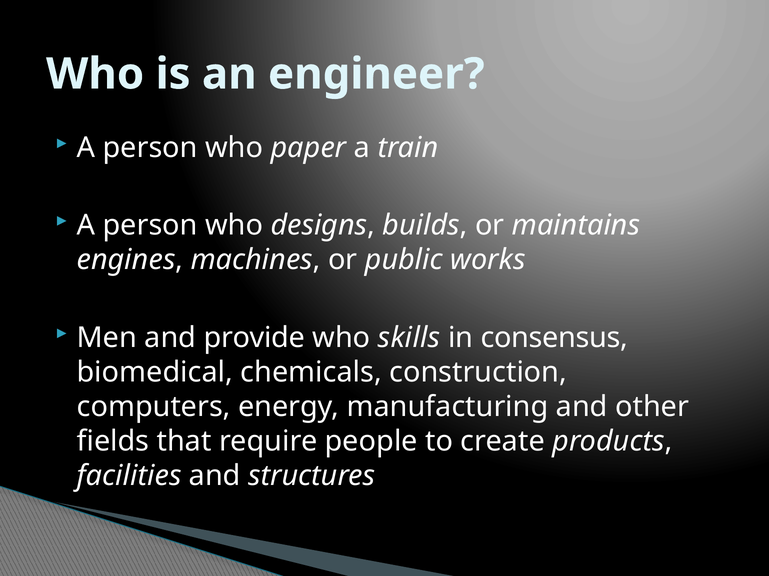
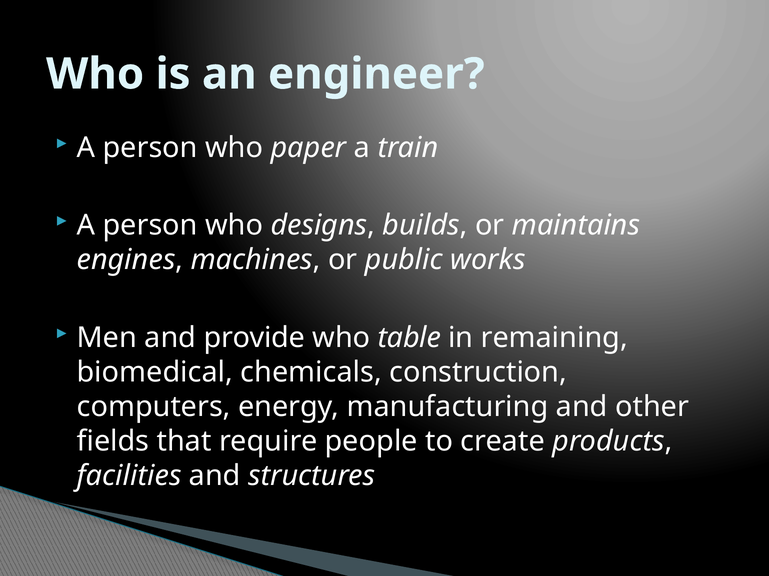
skills: skills -> table
consensus: consensus -> remaining
